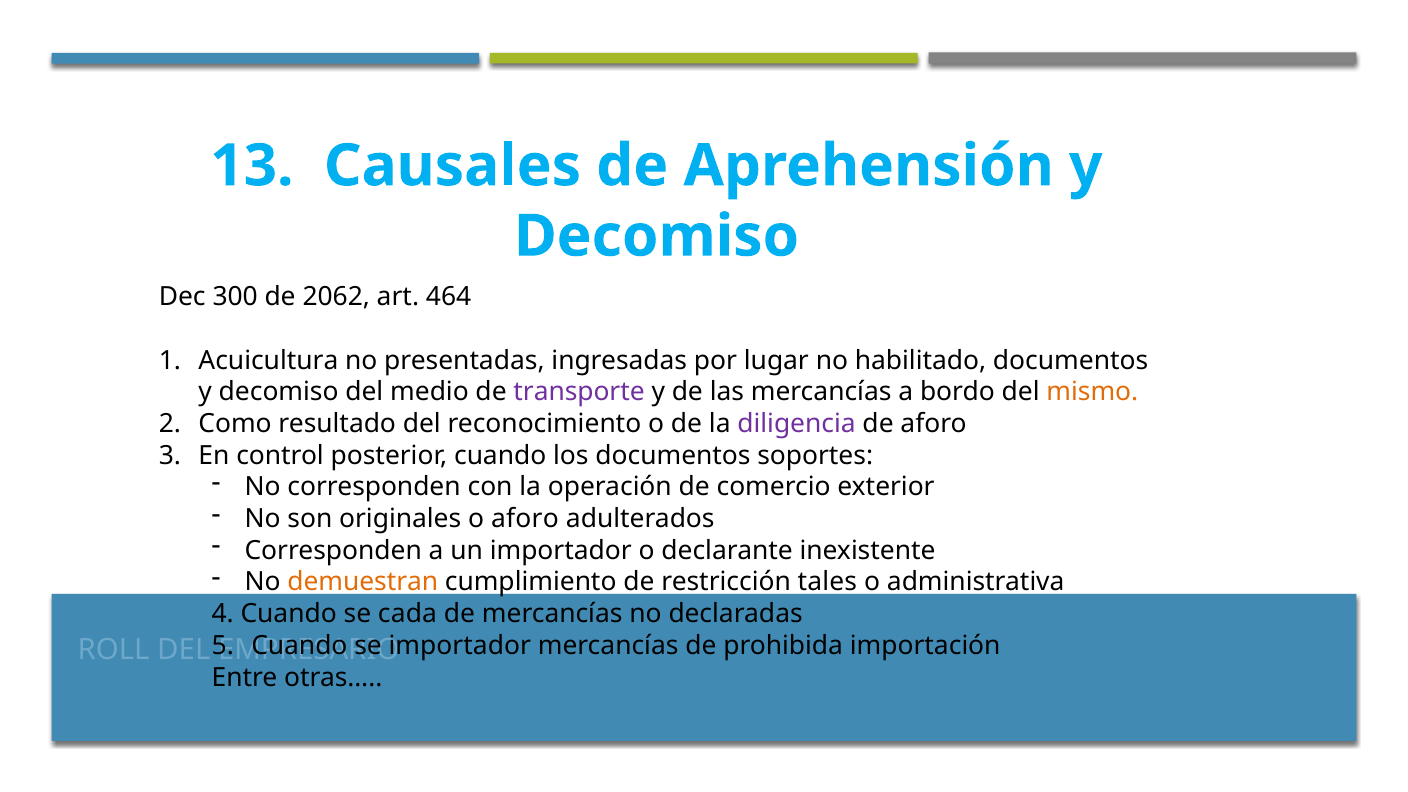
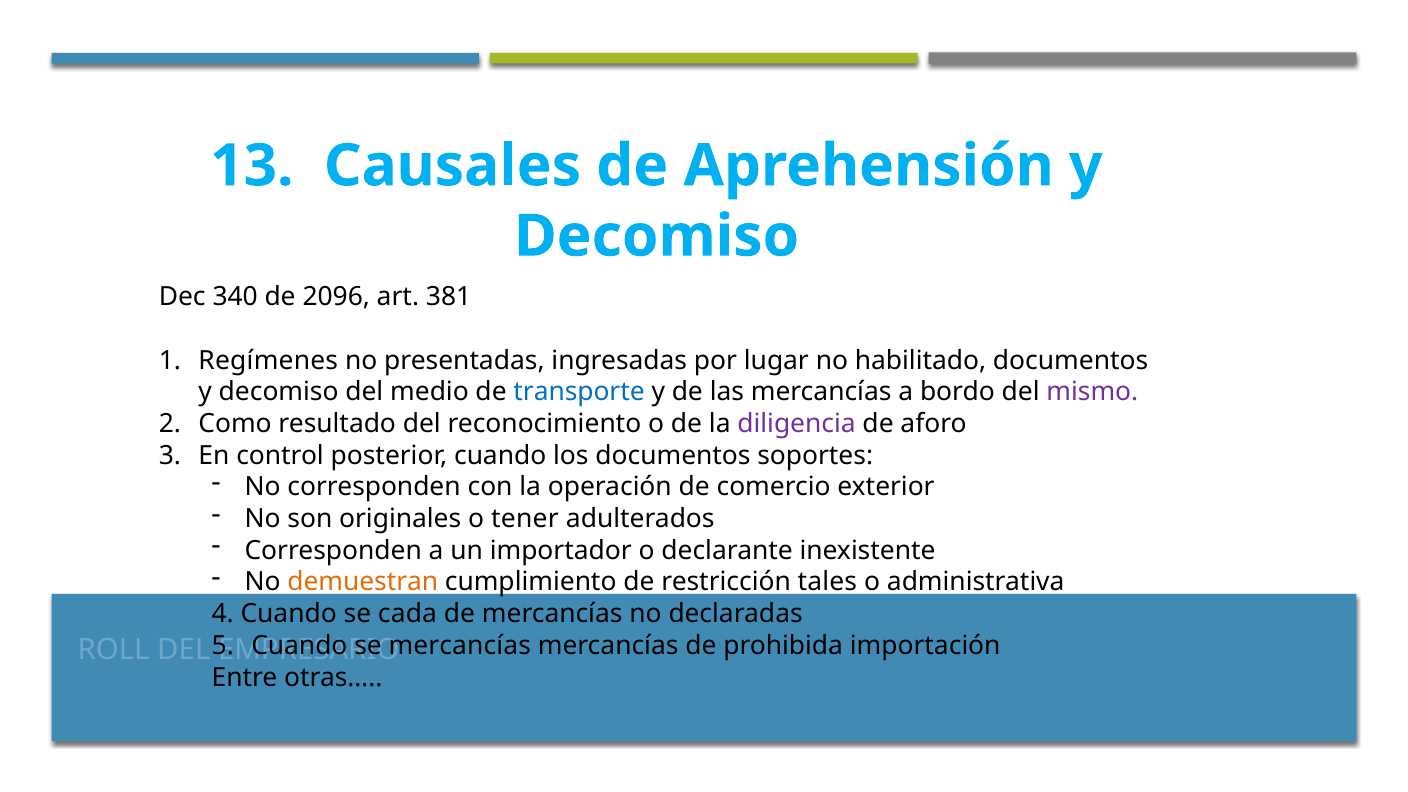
300: 300 -> 340
2062: 2062 -> 2096
464: 464 -> 381
Acuicultura: Acuicultura -> Regímenes
transporte colour: purple -> blue
mismo colour: orange -> purple
o aforo: aforo -> tener
importador at (460, 646): importador -> mercancías
